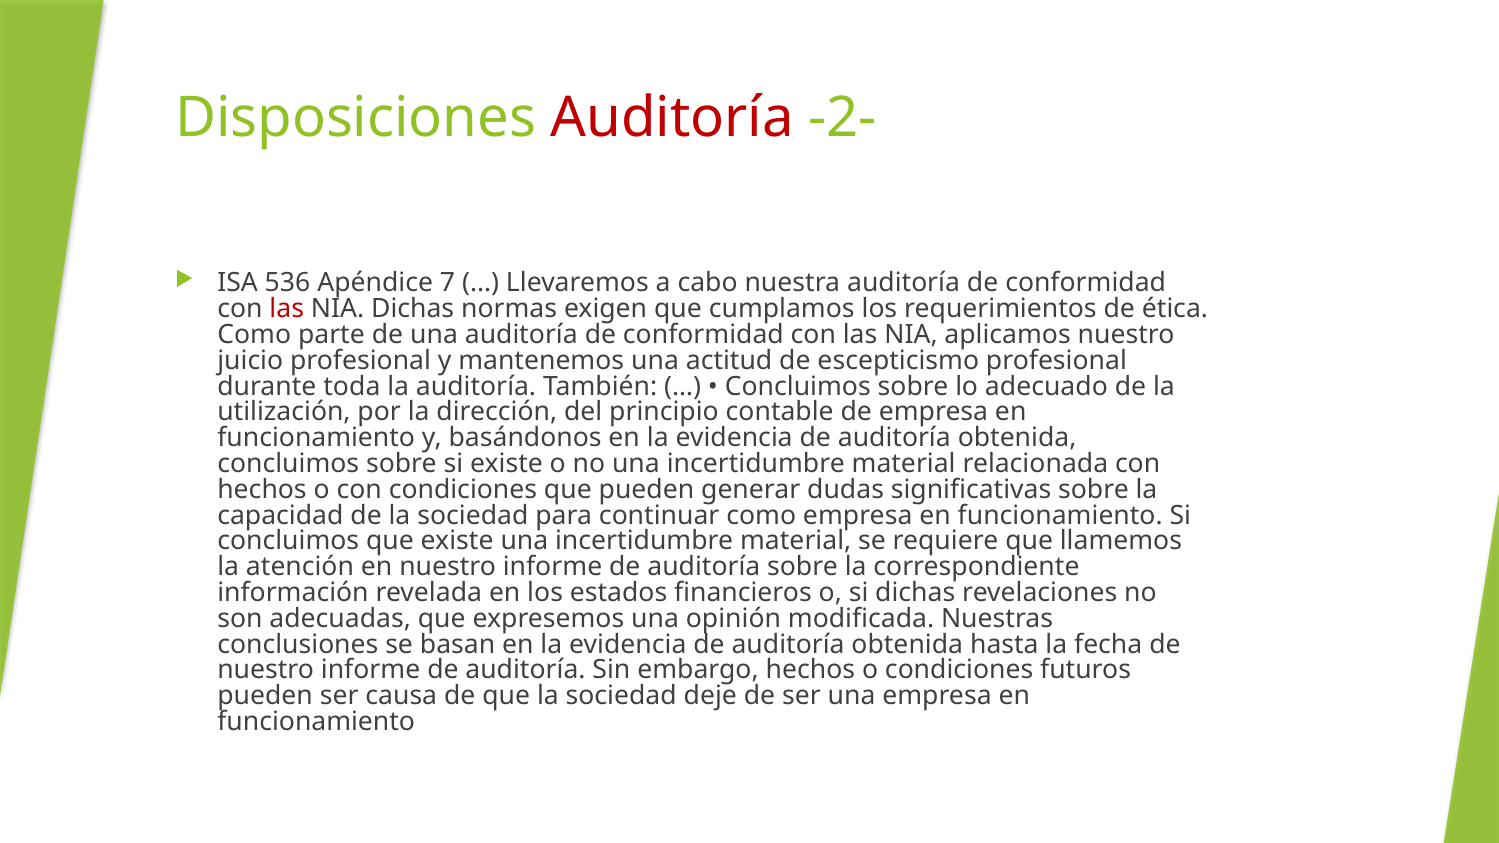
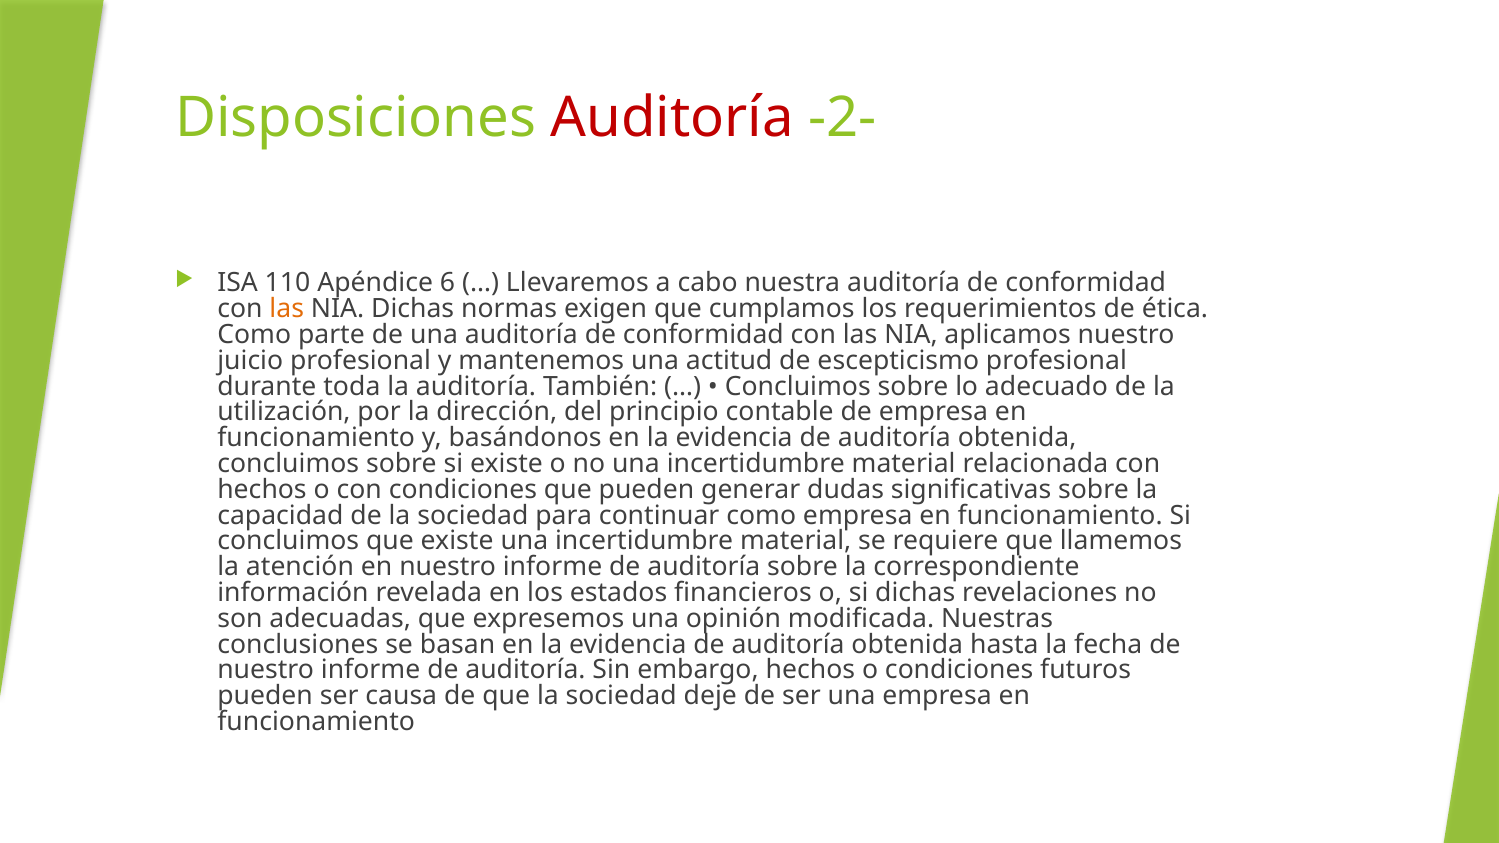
536: 536 -> 110
7: 7 -> 6
las at (287, 309) colour: red -> orange
